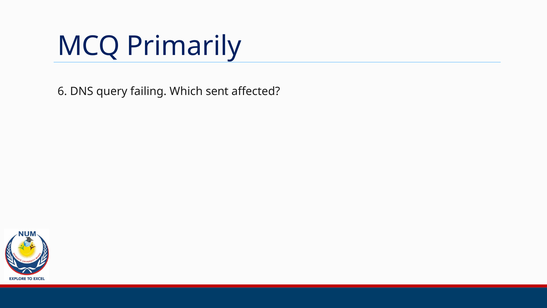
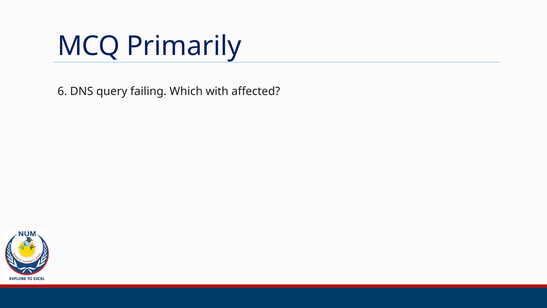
sent: sent -> with
